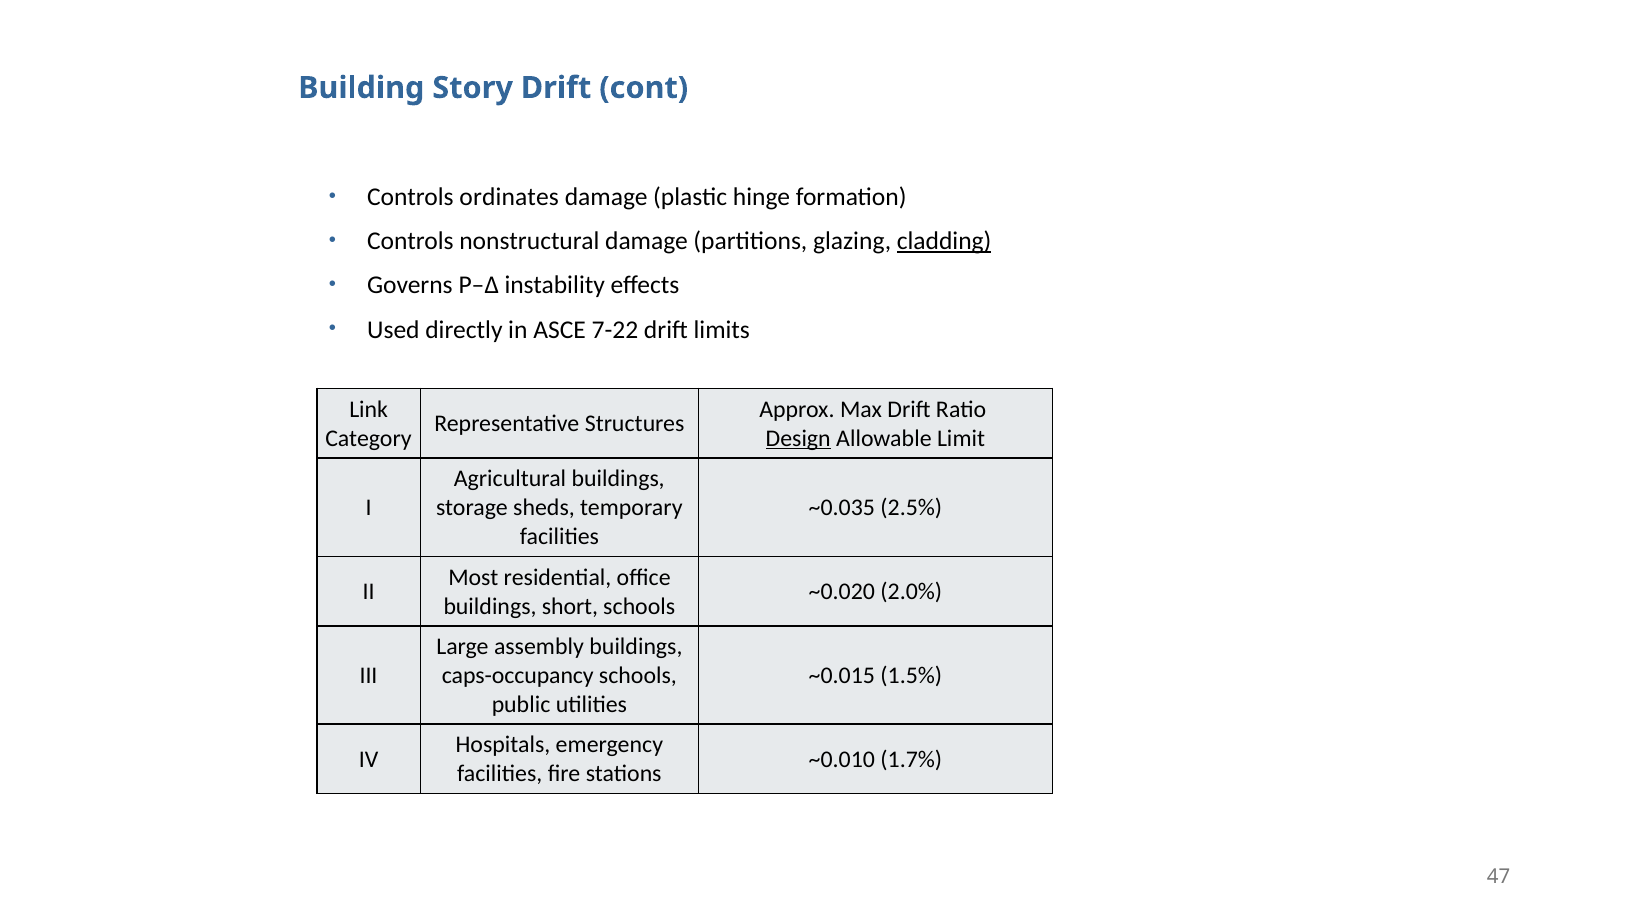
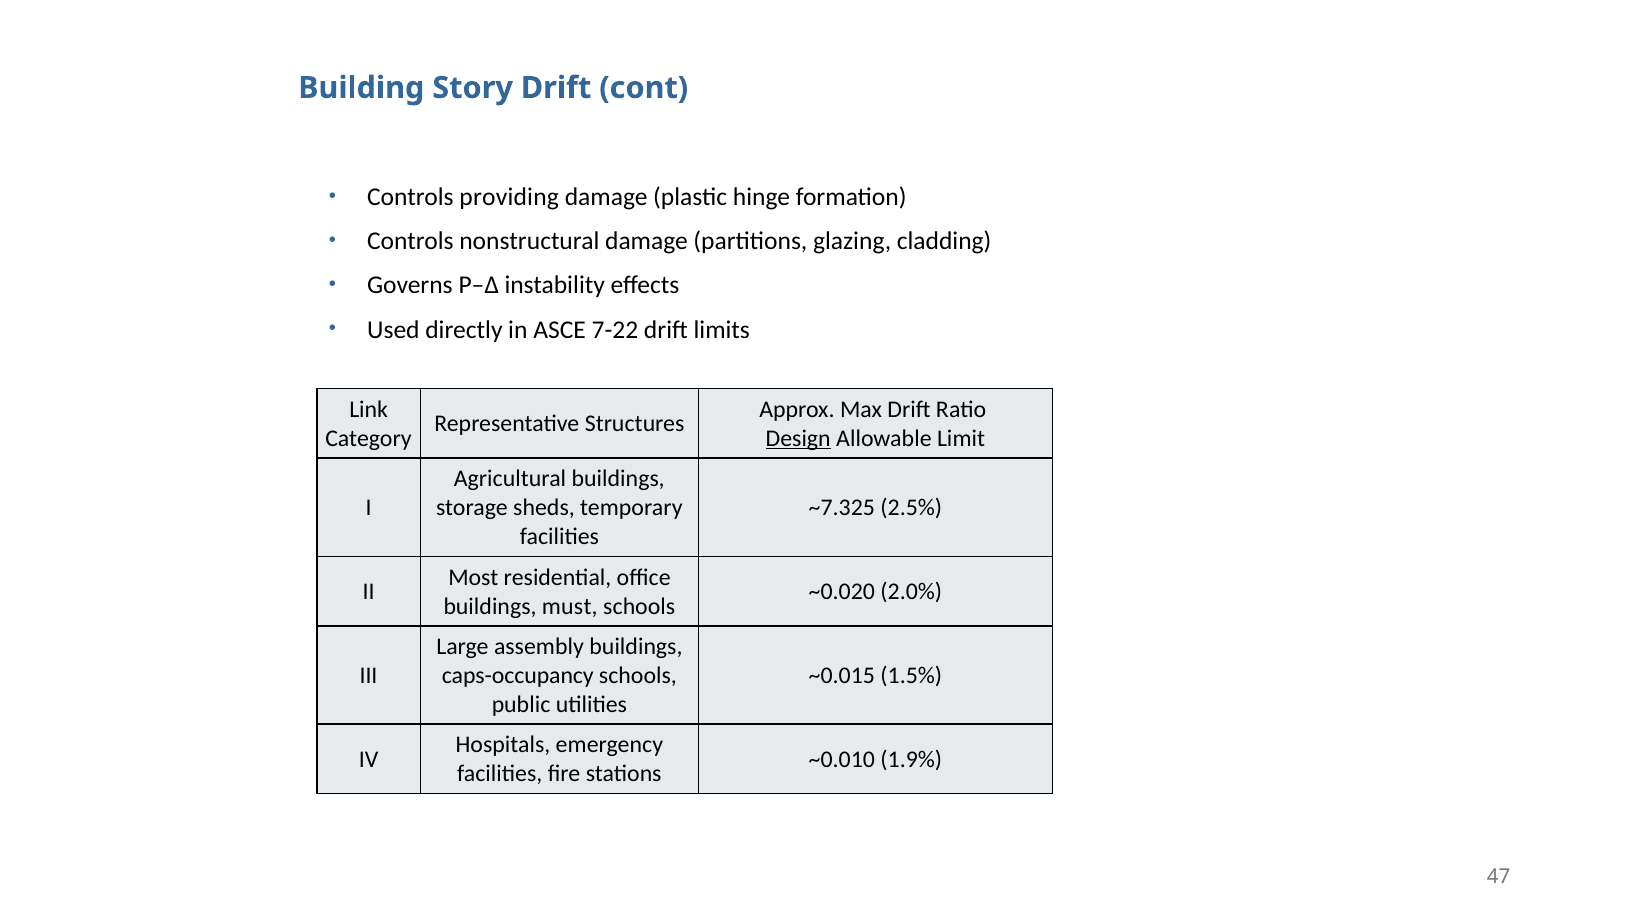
ordinates: ordinates -> providing
cladding underline: present -> none
~0.035: ~0.035 -> ~7.325
short: short -> must
1.7%: 1.7% -> 1.9%
